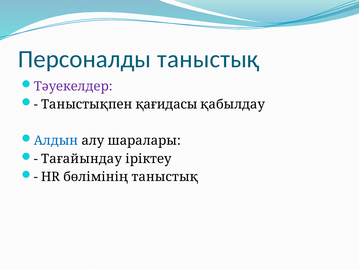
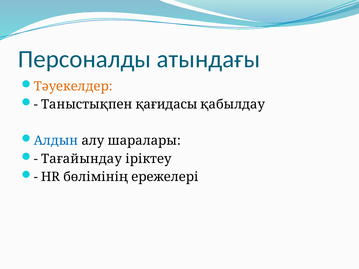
Персоналды таныстық: таныстық -> атындағы
Тәуекелдер colour: purple -> orange
бөлімінің таныстық: таныстық -> ережелері
